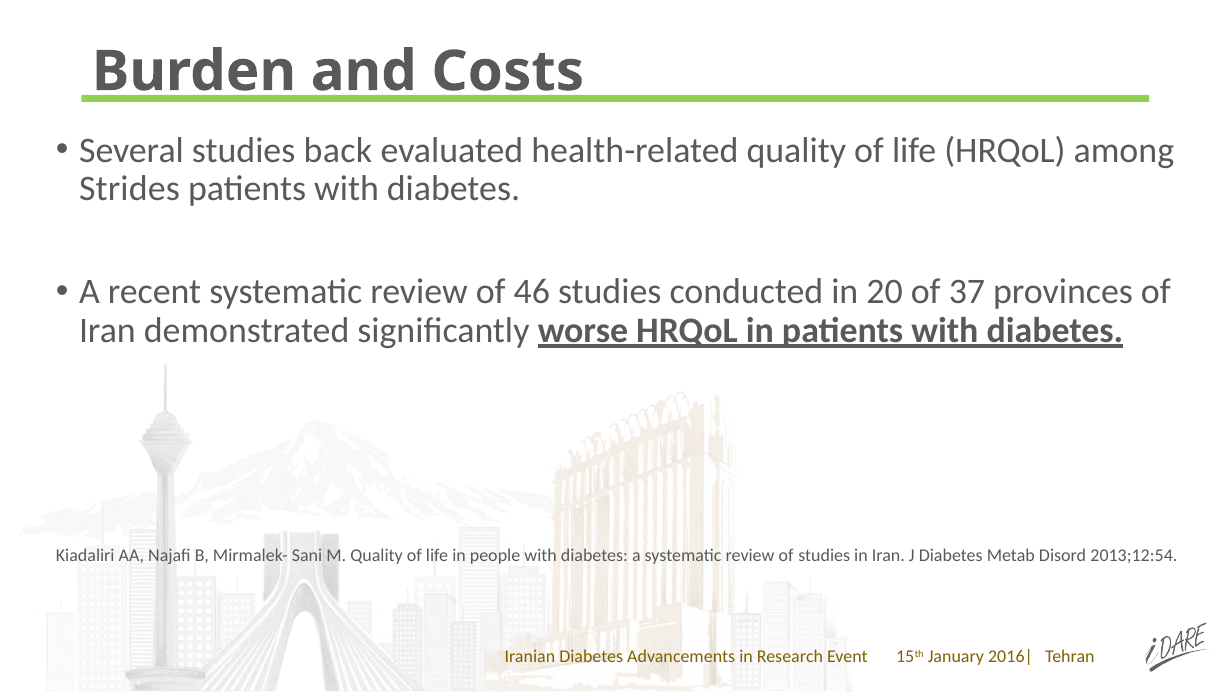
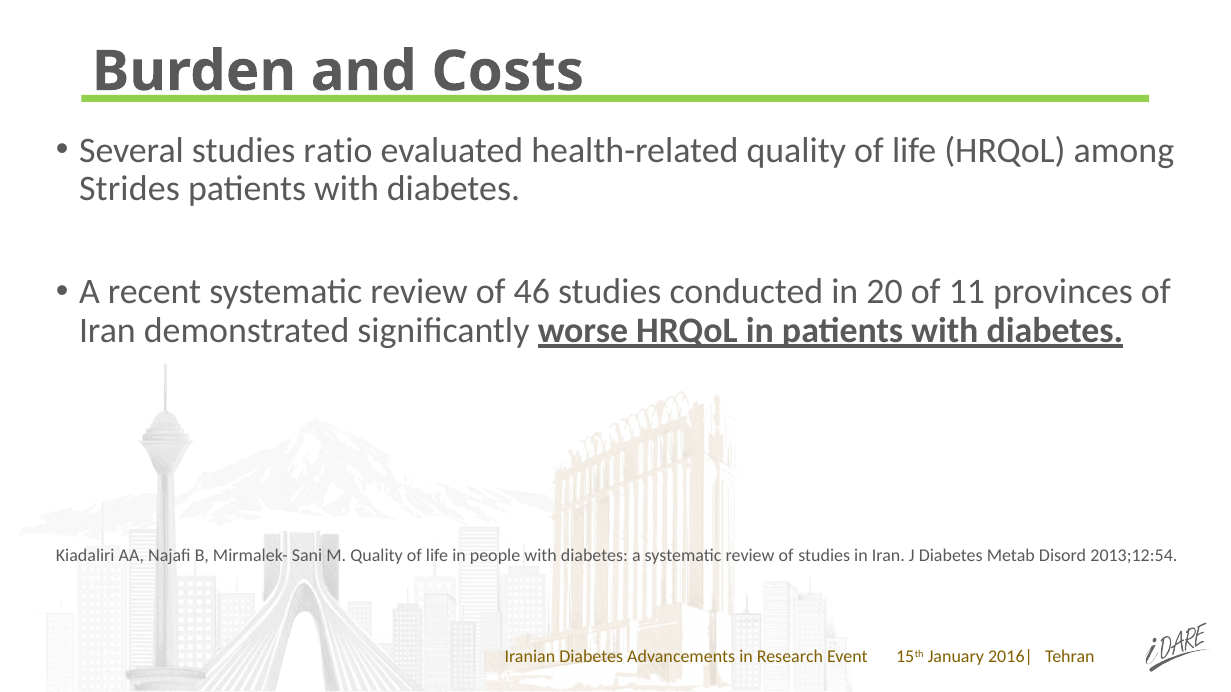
back: back -> ratio
37: 37 -> 11
